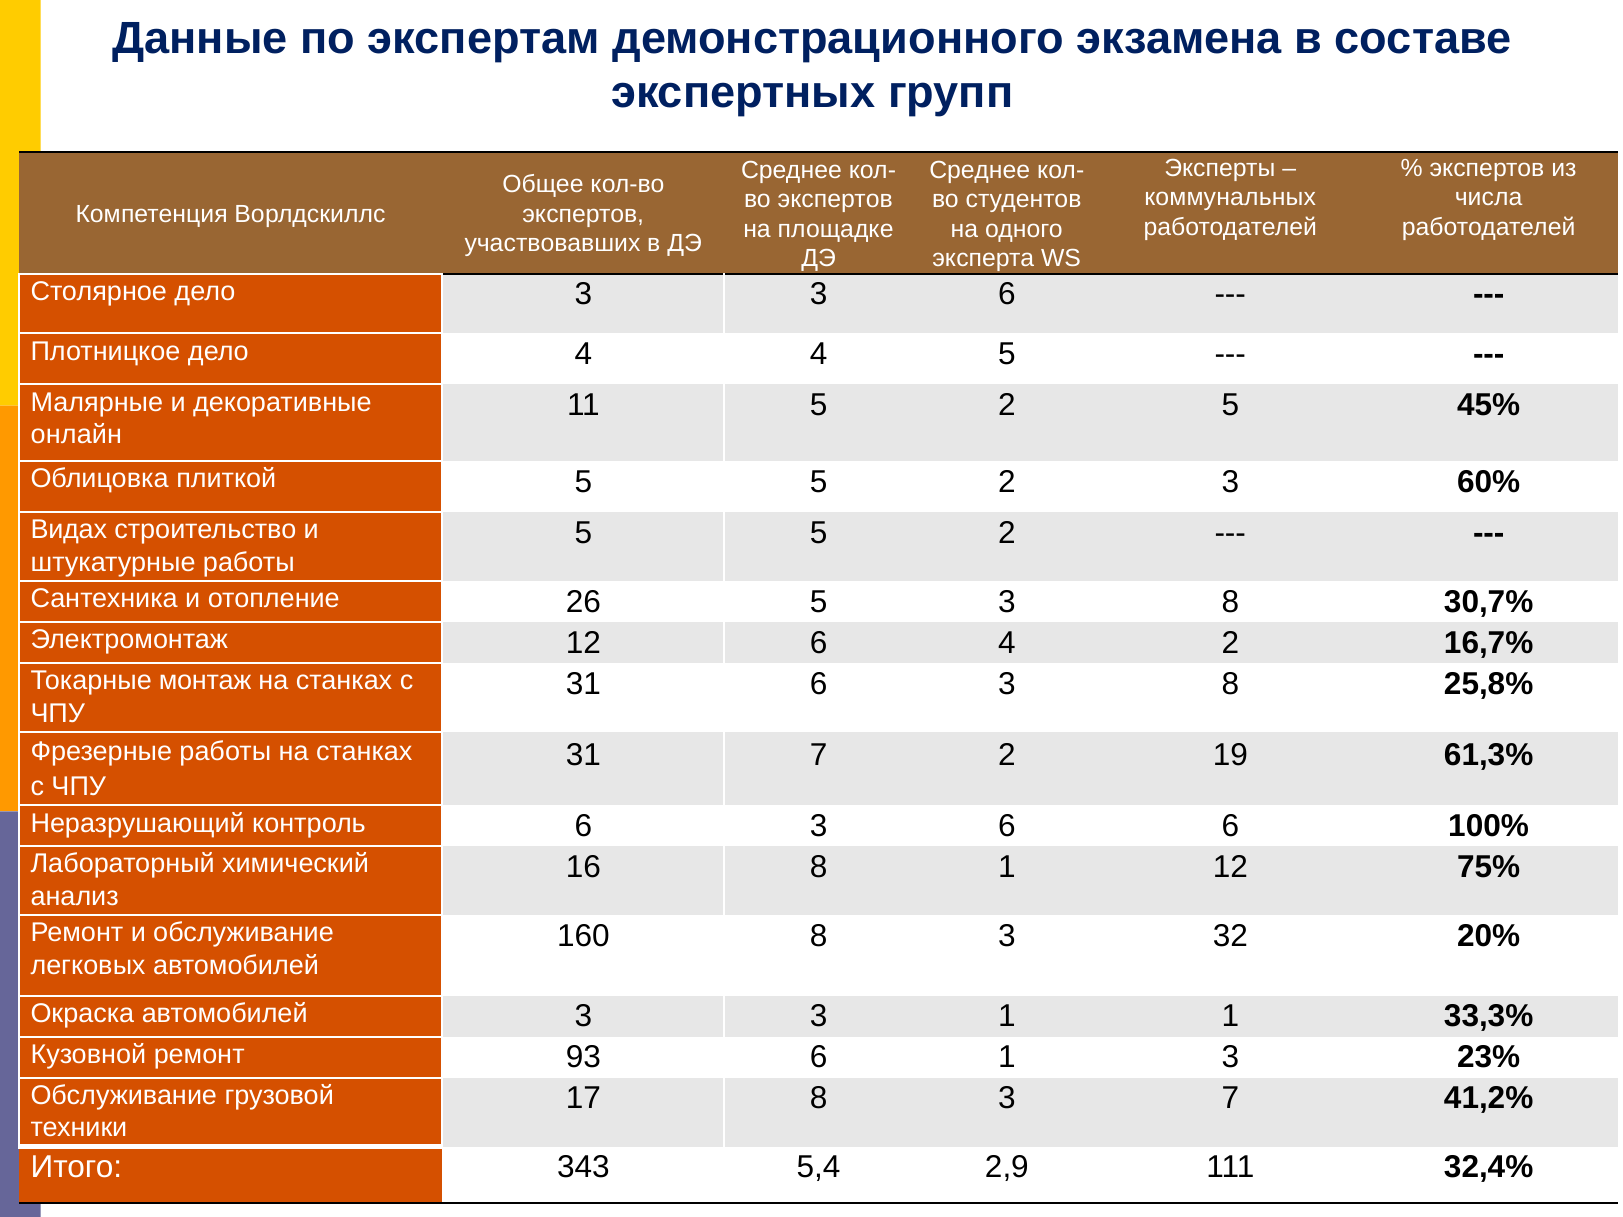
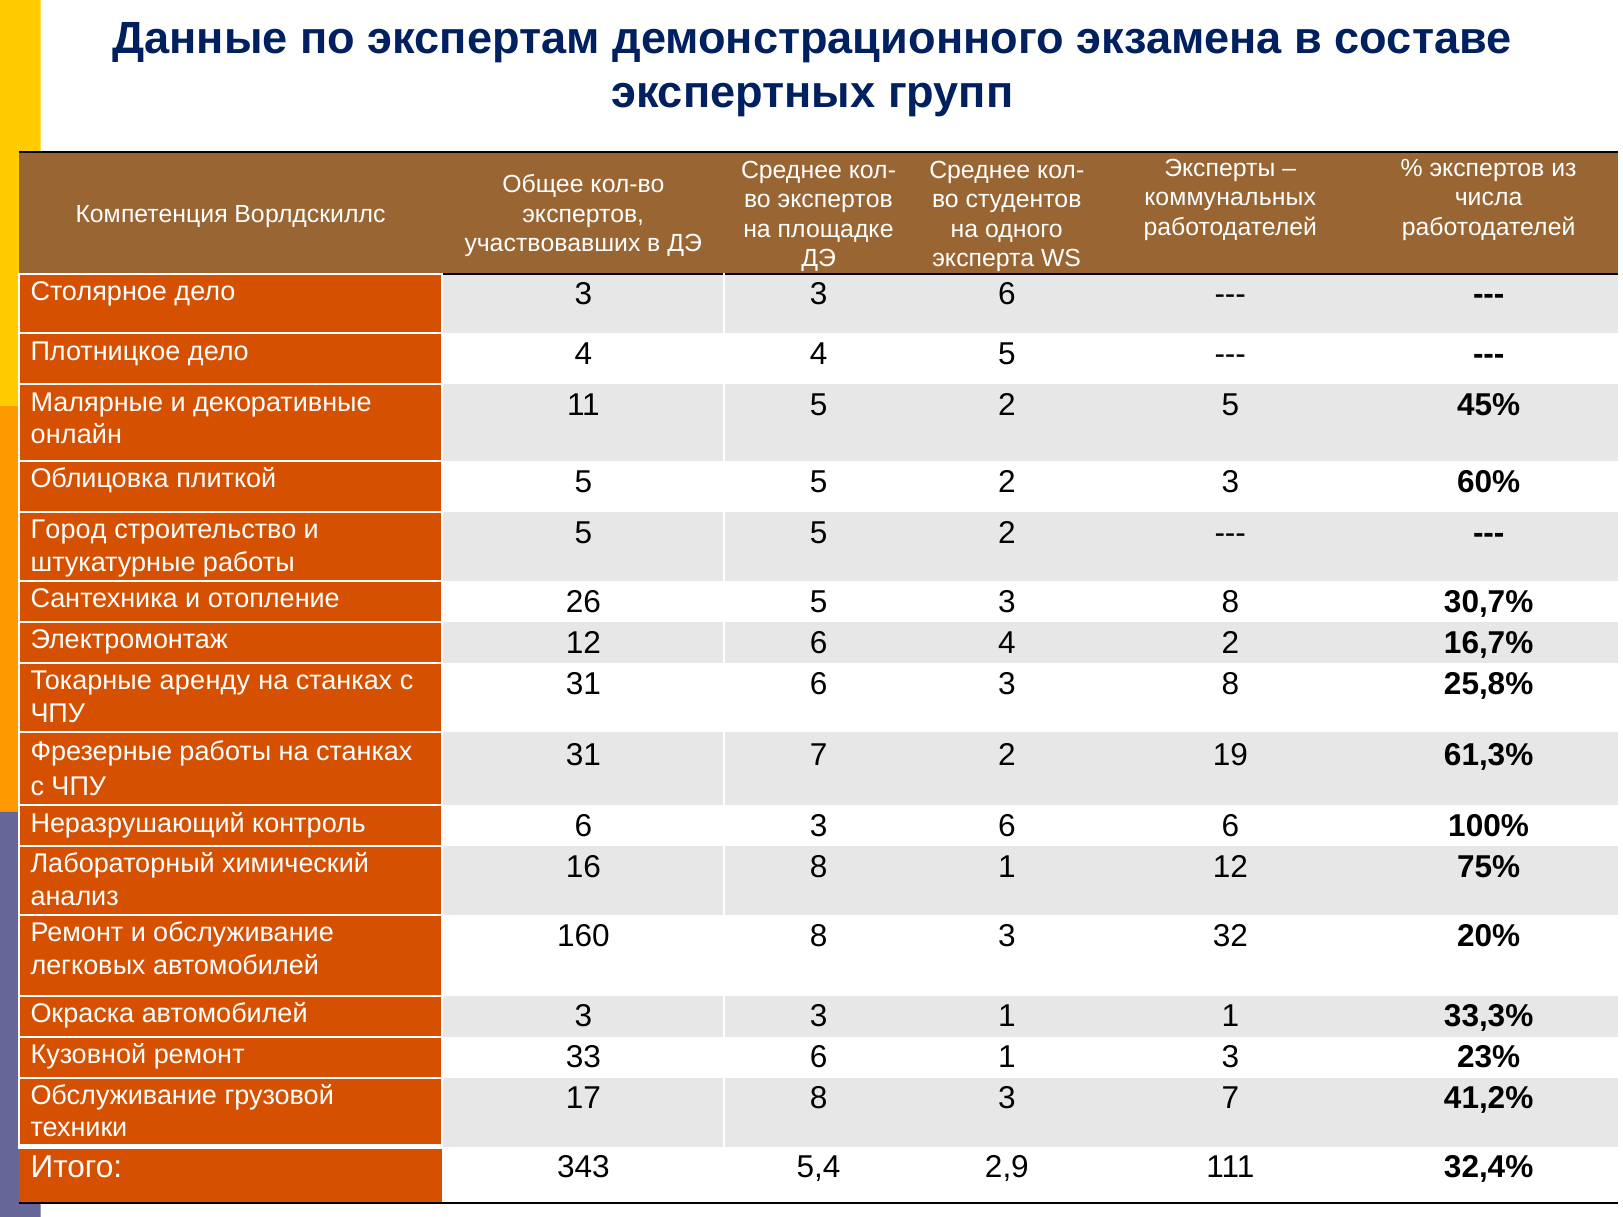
Видах: Видах -> Город
монтаж: монтаж -> аренду
93: 93 -> 33
